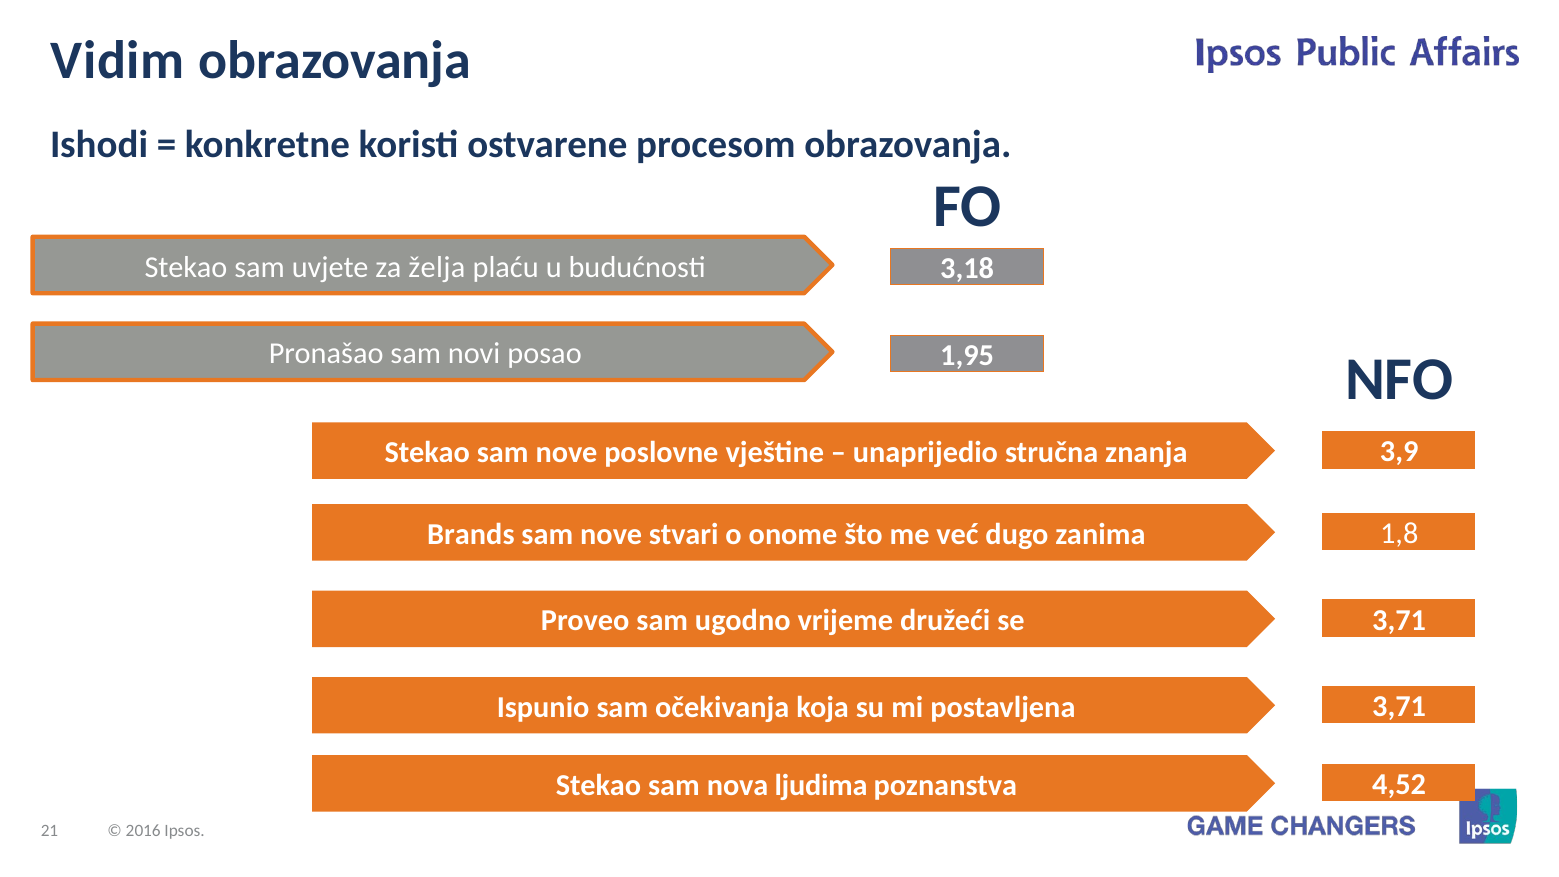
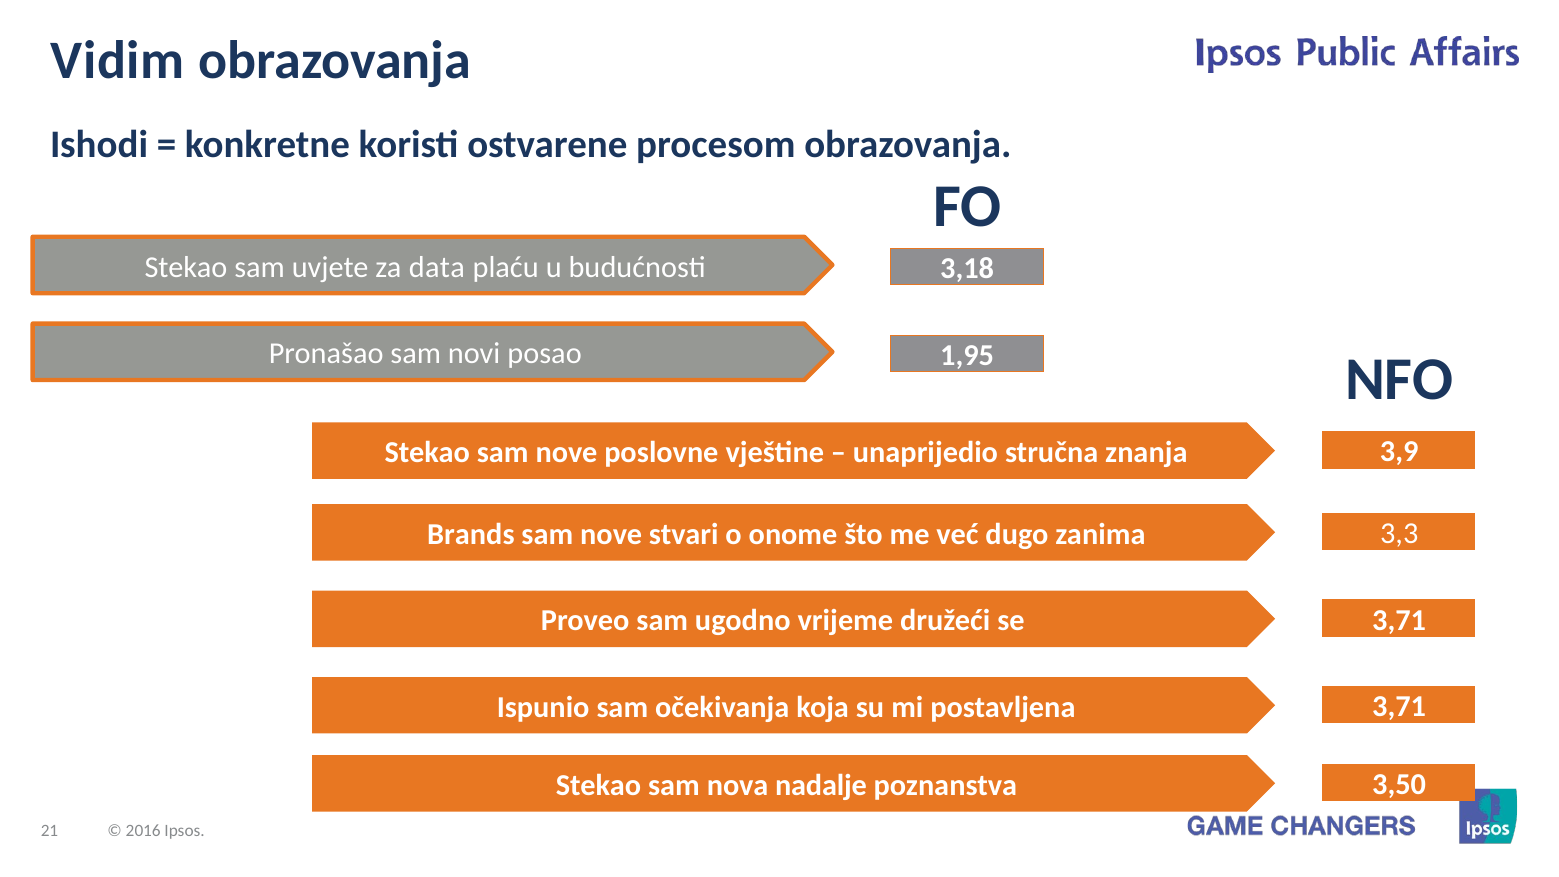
želja: želja -> data
1,8: 1,8 -> 3,3
ljudima: ljudima -> nadalje
4,52: 4,52 -> 3,50
